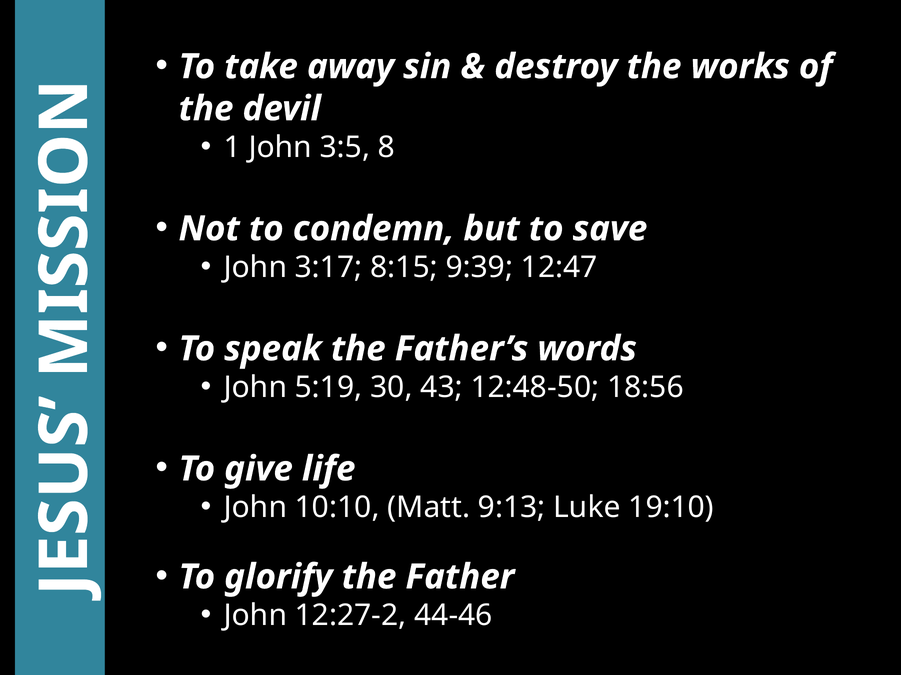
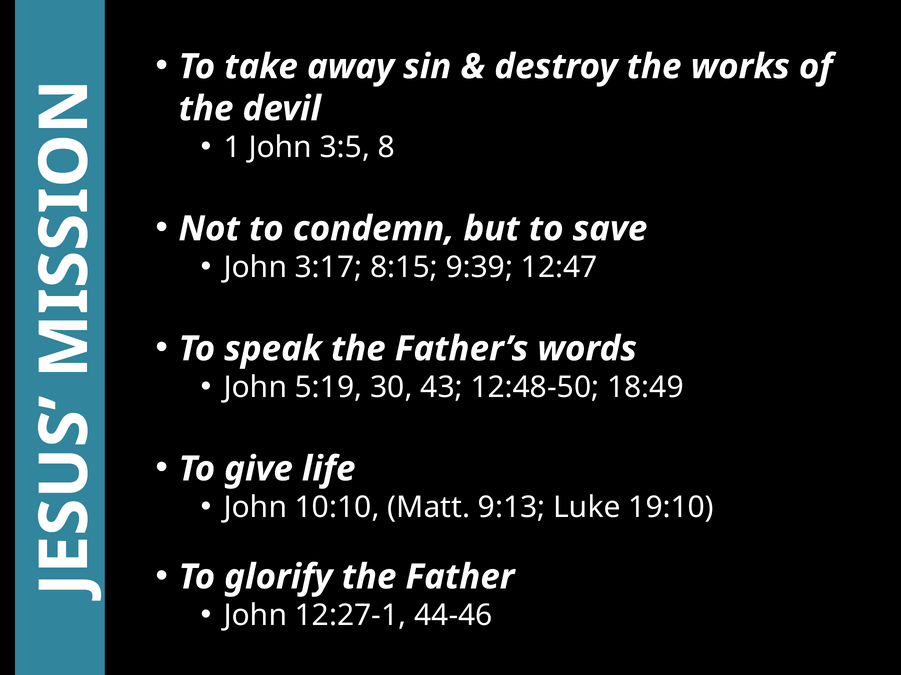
18:56: 18:56 -> 18:49
12:27-2: 12:27-2 -> 12:27-1
